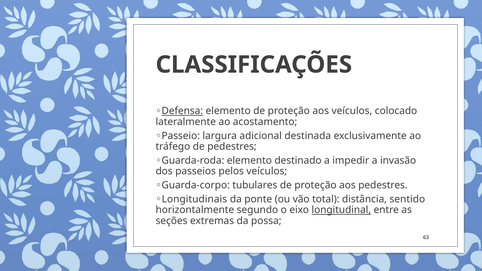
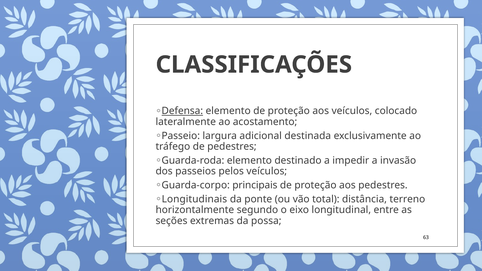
tubulares: tubulares -> principais
sentido: sentido -> terreno
longitudinal underline: present -> none
